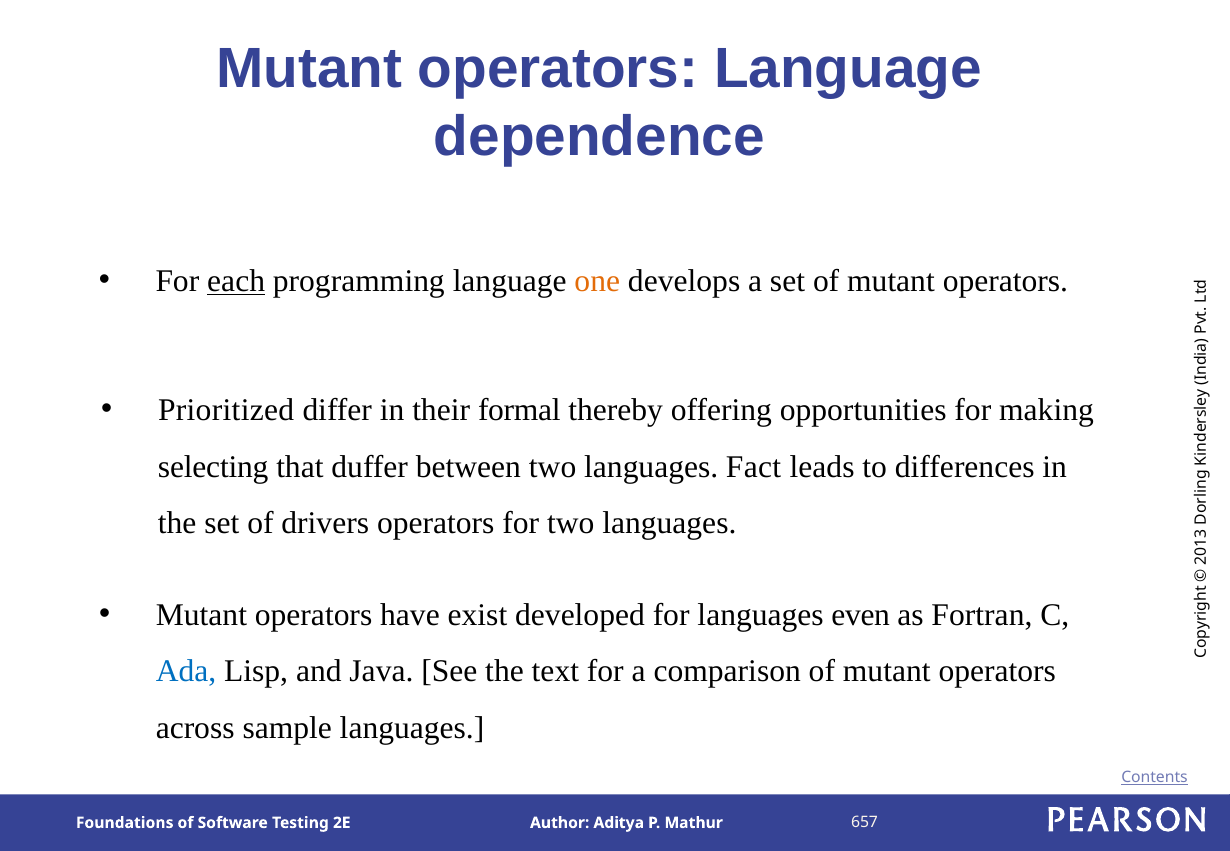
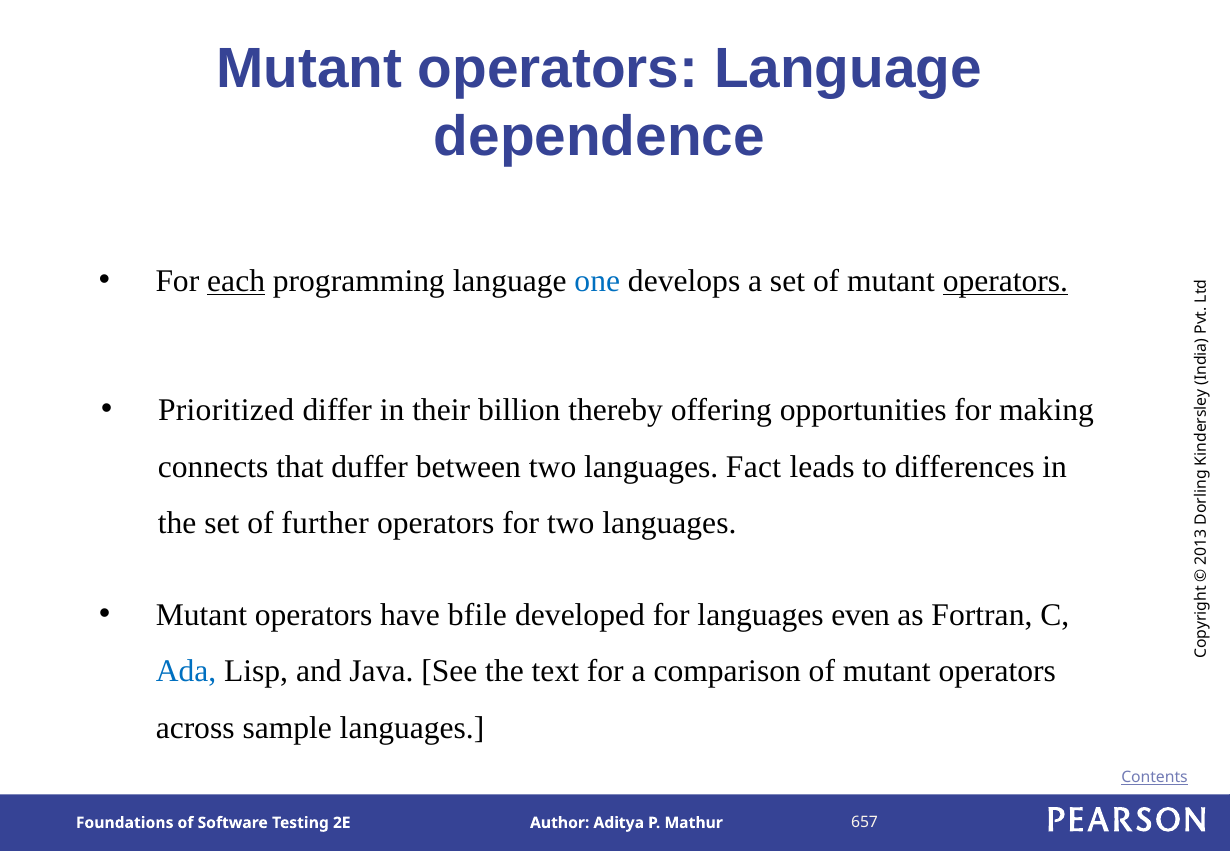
one colour: orange -> blue
operators at (1005, 281) underline: none -> present
formal: formal -> billion
selecting: selecting -> connects
drivers: drivers -> further
exist: exist -> bfile
